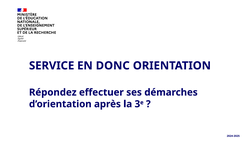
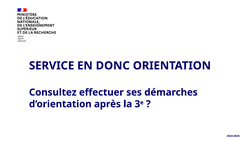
Répondez: Répondez -> Consultez
